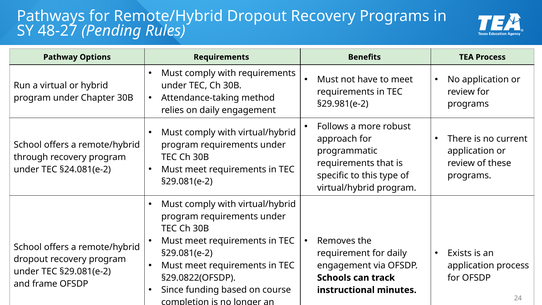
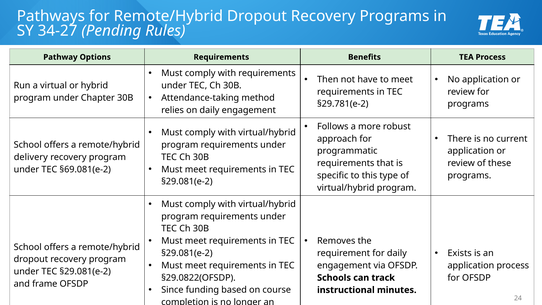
48-27: 48-27 -> 34-27
Must at (328, 79): Must -> Then
§29.981(e-2: §29.981(e-2 -> §29.781(e-2
through: through -> delivery
§24.081(e-2: §24.081(e-2 -> §69.081(e-2
